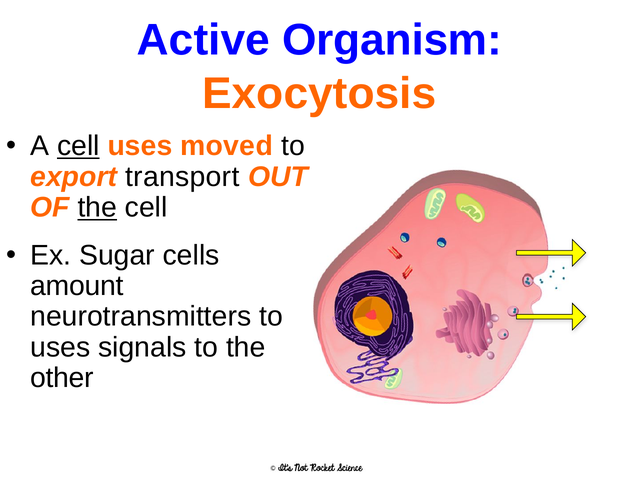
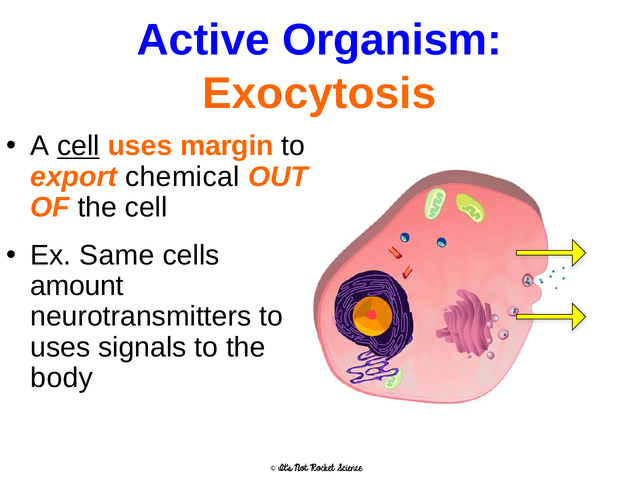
moved: moved -> margin
transport: transport -> chemical
the at (97, 208) underline: present -> none
Sugar: Sugar -> Same
other: other -> body
